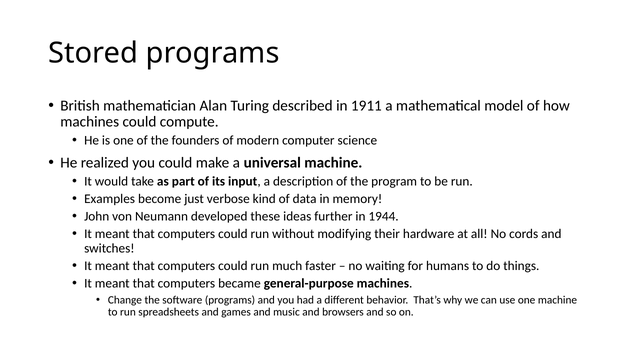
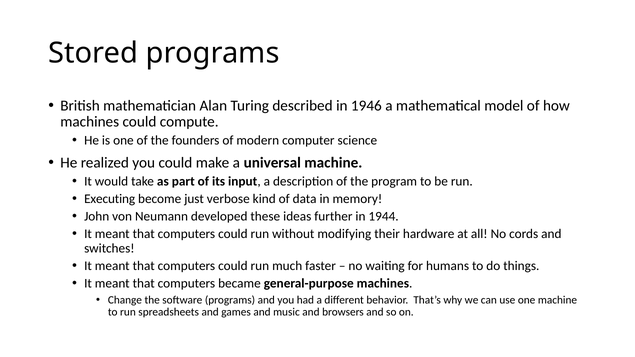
1911: 1911 -> 1946
Examples: Examples -> Executing
